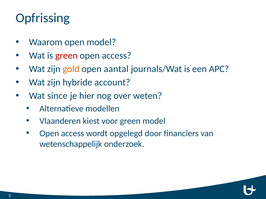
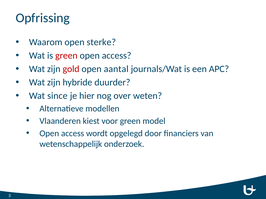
open model: model -> sterke
gold colour: orange -> red
account: account -> duurder
